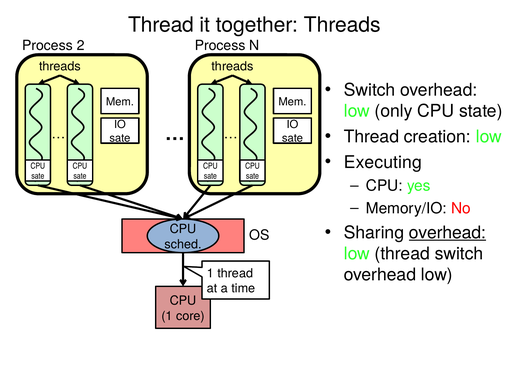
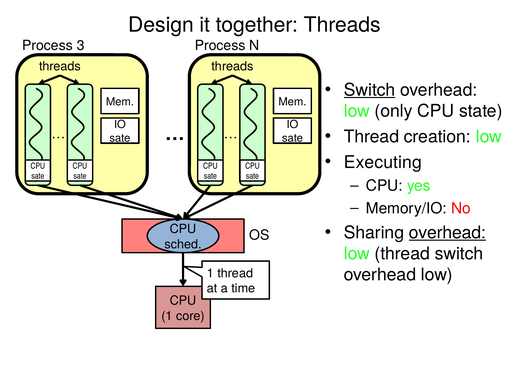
Thread at (161, 25): Thread -> Design
2: 2 -> 3
Switch at (370, 90) underline: none -> present
